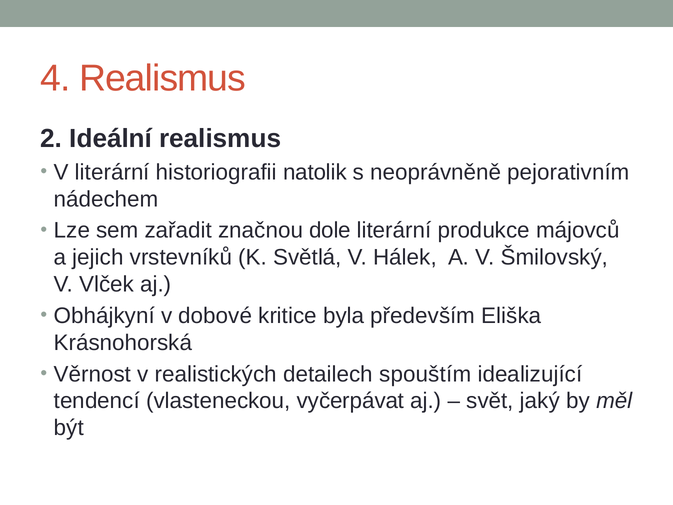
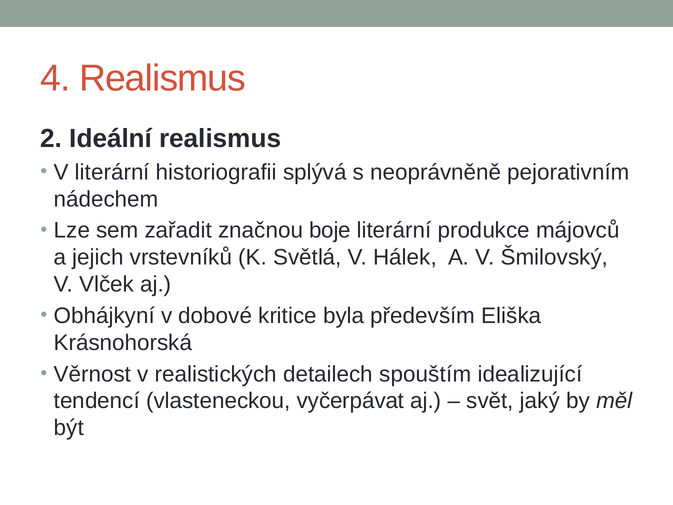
natolik: natolik -> splývá
dole: dole -> boje
